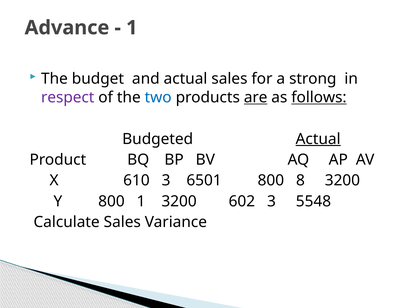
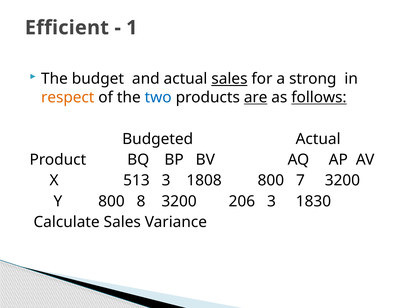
Advance: Advance -> Efficient
sales at (229, 79) underline: none -> present
respect colour: purple -> orange
Actual at (318, 139) underline: present -> none
610: 610 -> 513
6501: 6501 -> 1808
8: 8 -> 7
800 1: 1 -> 8
602: 602 -> 206
5548: 5548 -> 1830
